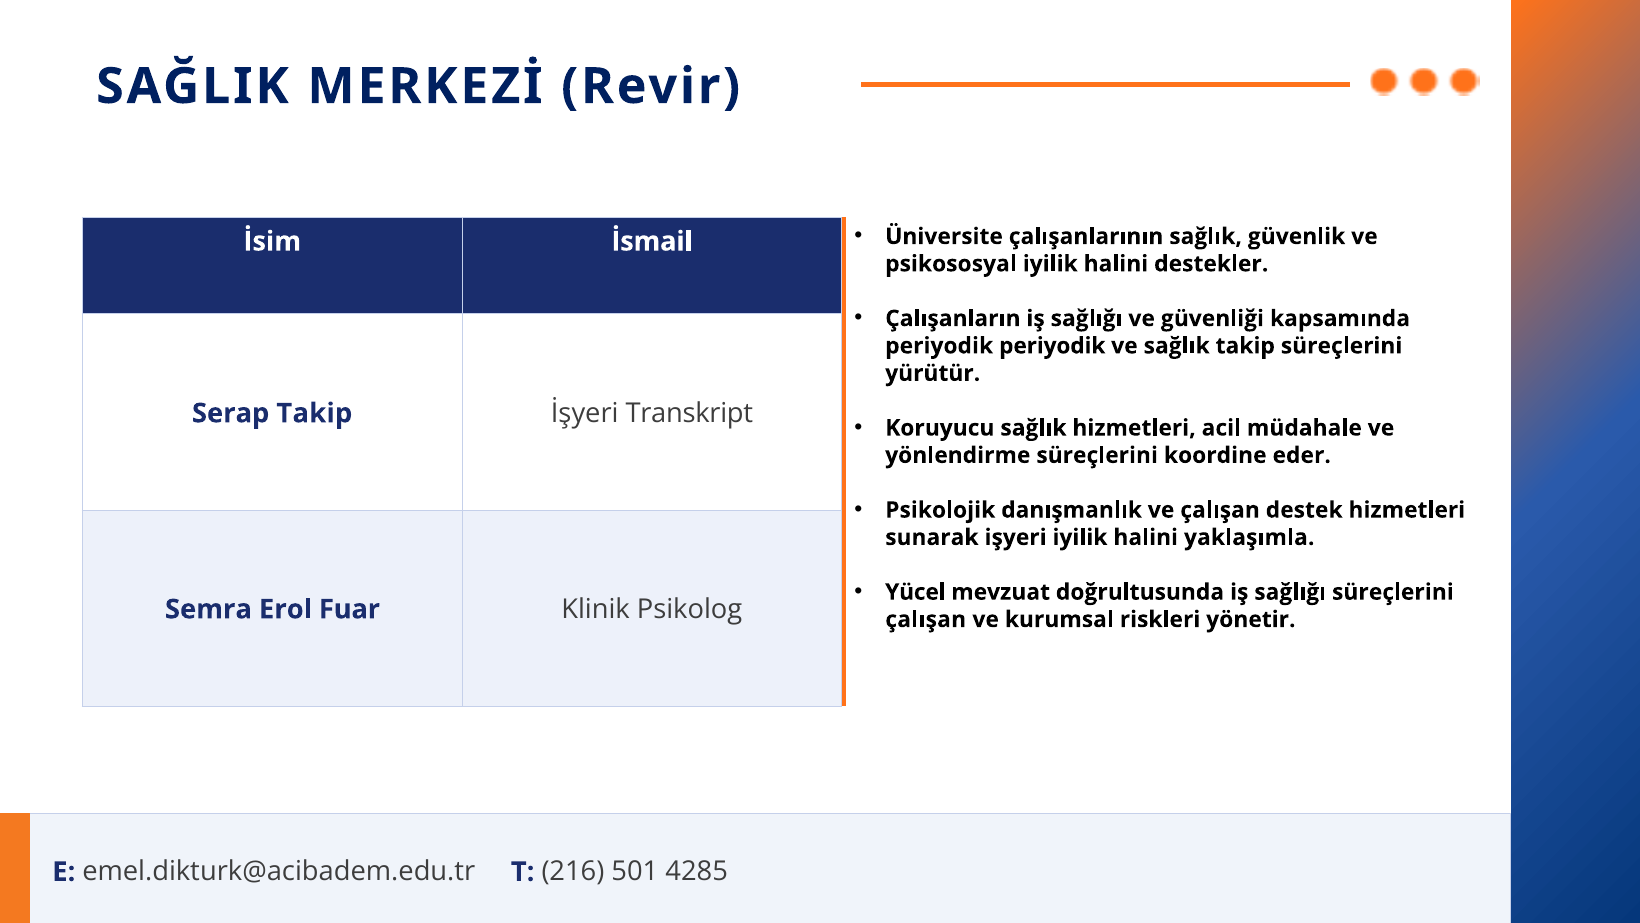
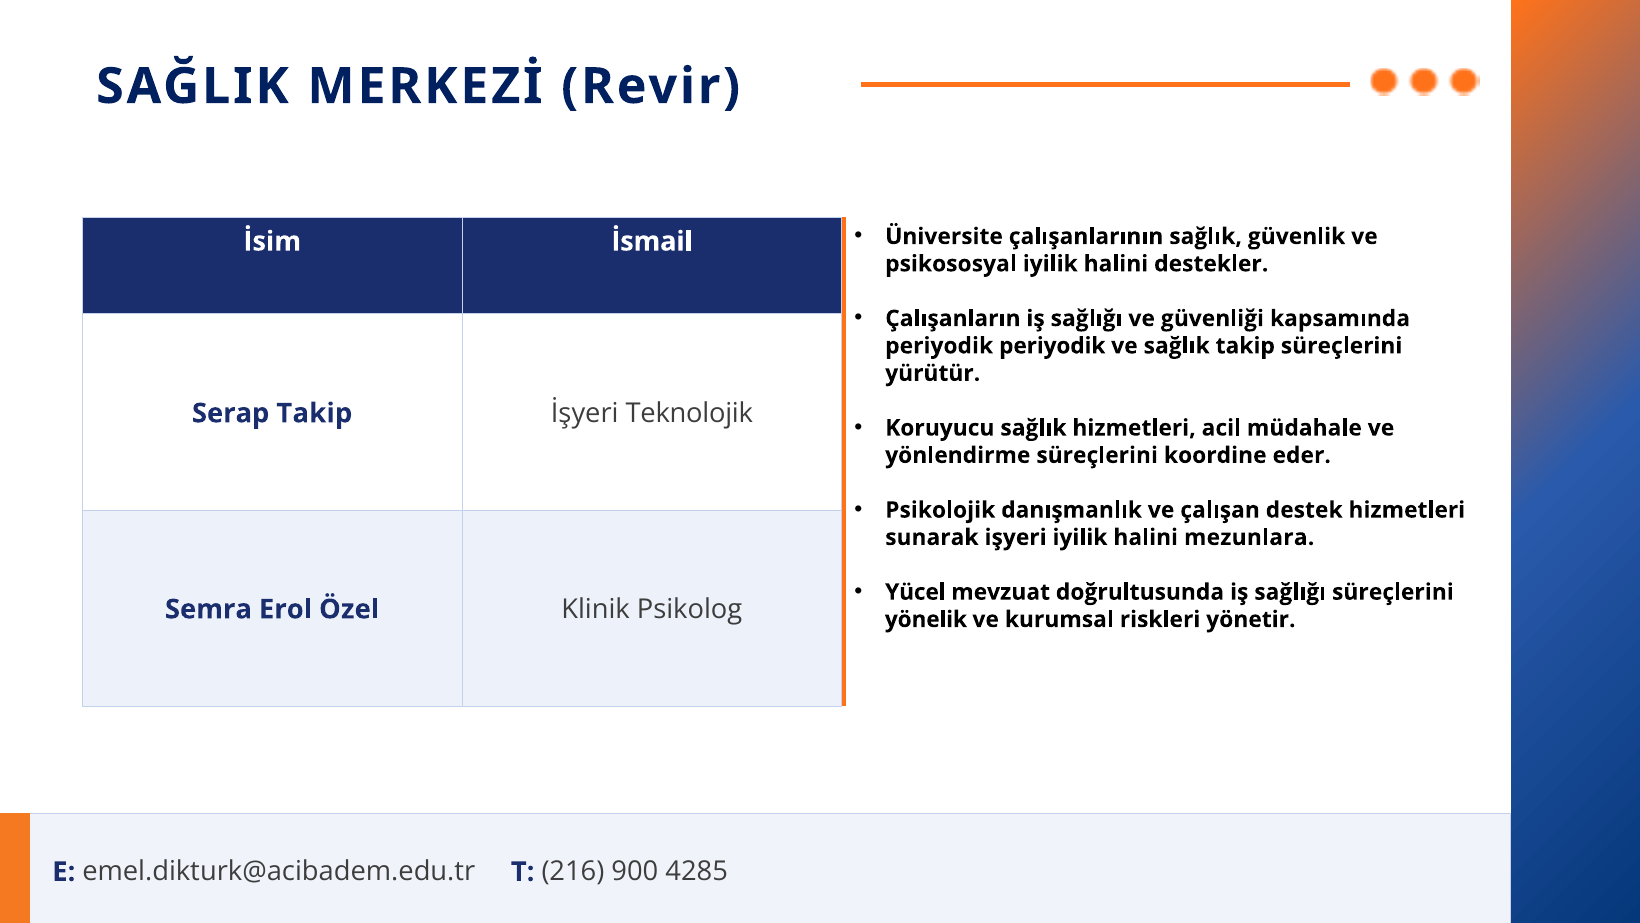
Transkript: Transkript -> Teknolojik
yaklaşımla: yaklaşımla -> mezunlara
Fuar: Fuar -> Özel
çalışan at (926, 619): çalışan -> yönelik
501: 501 -> 900
